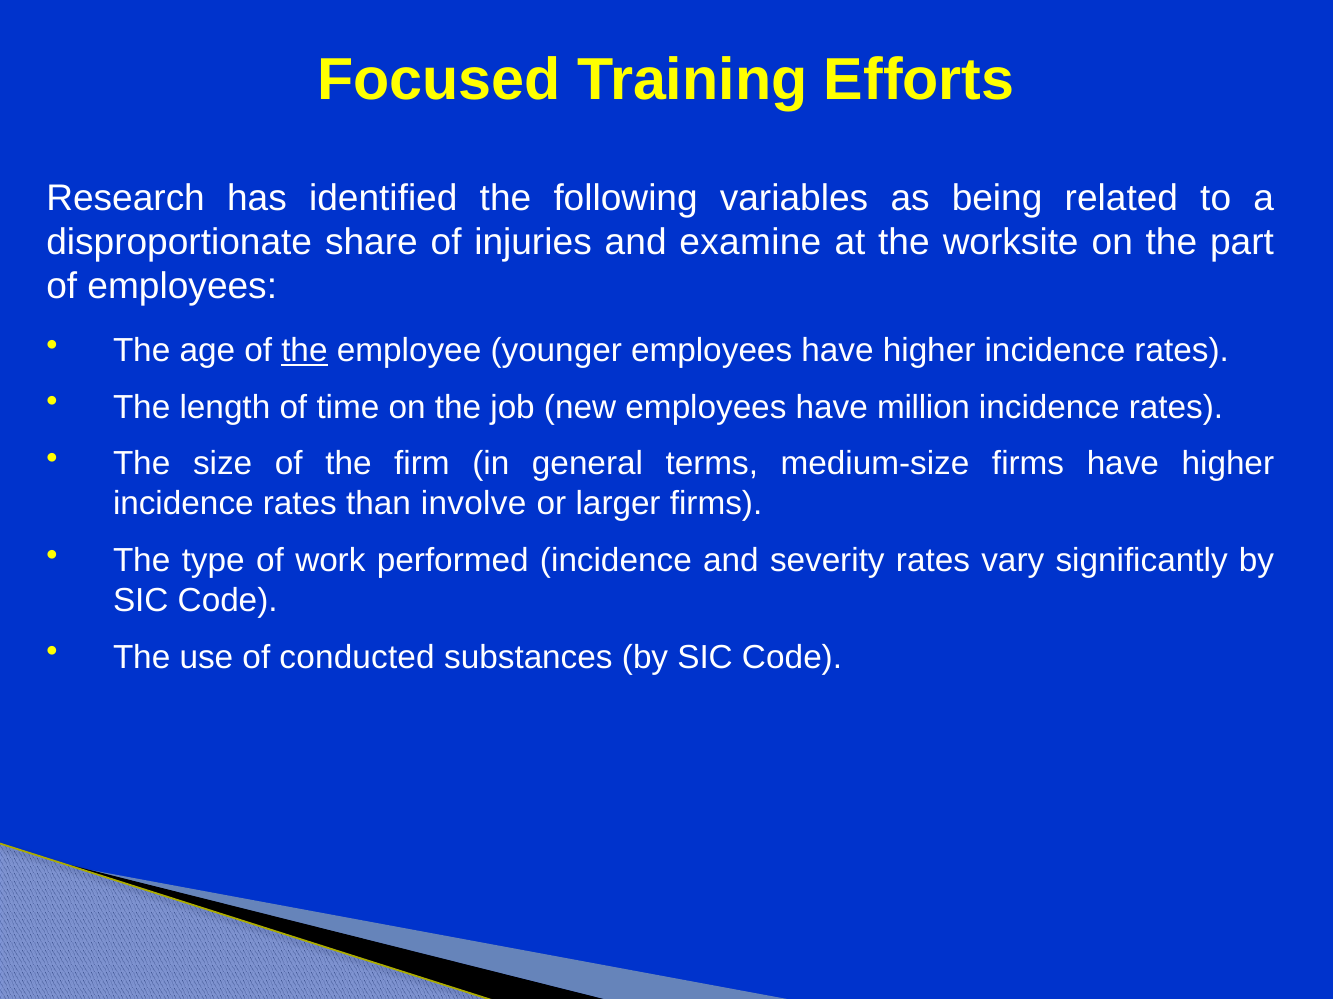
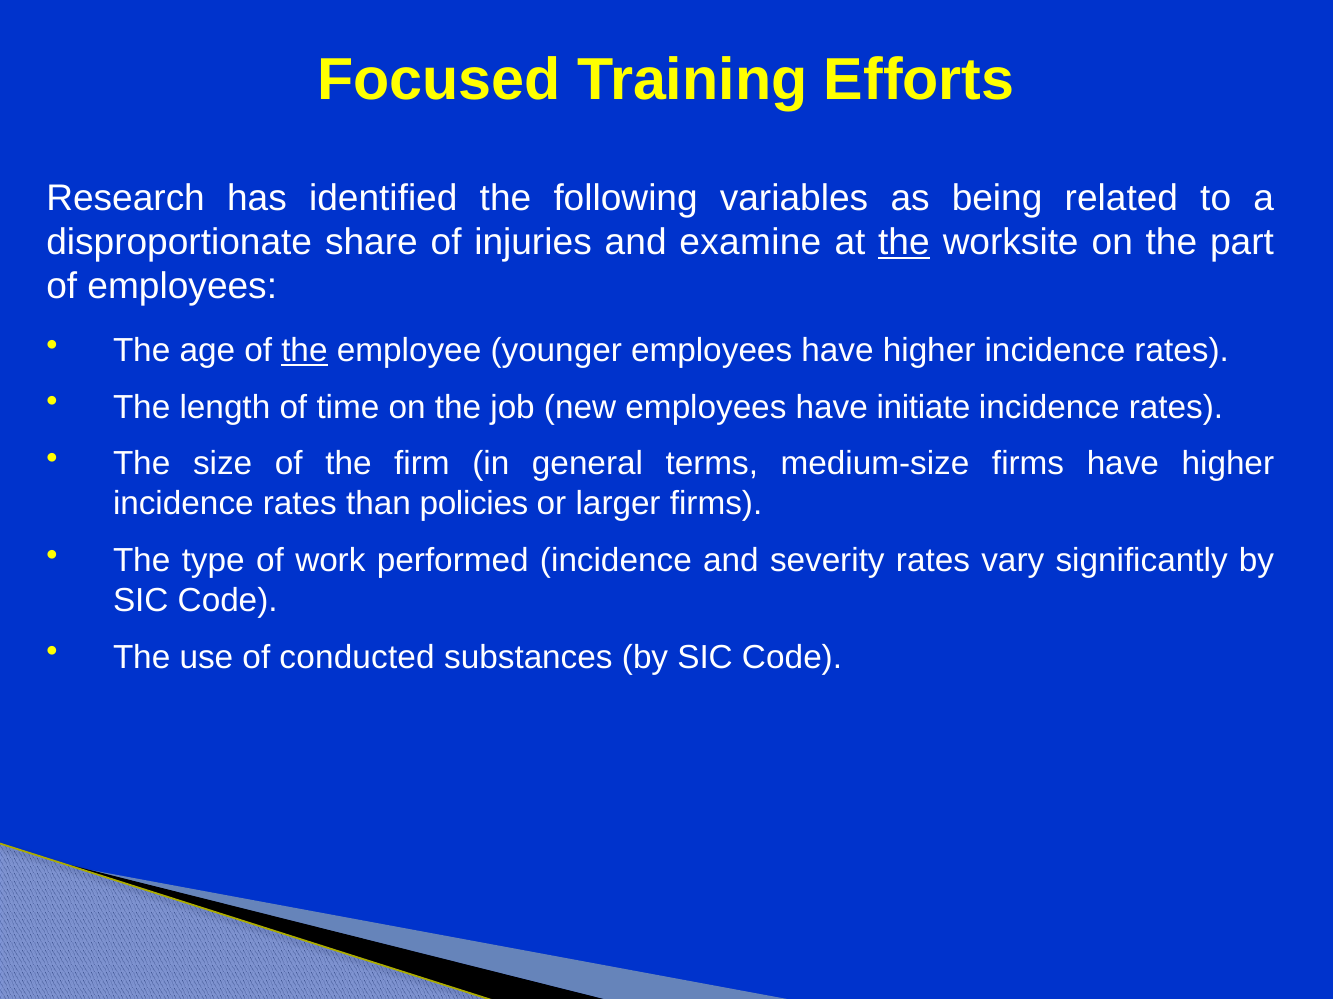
the at (904, 242) underline: none -> present
million: million -> initiate
involve: involve -> policies
